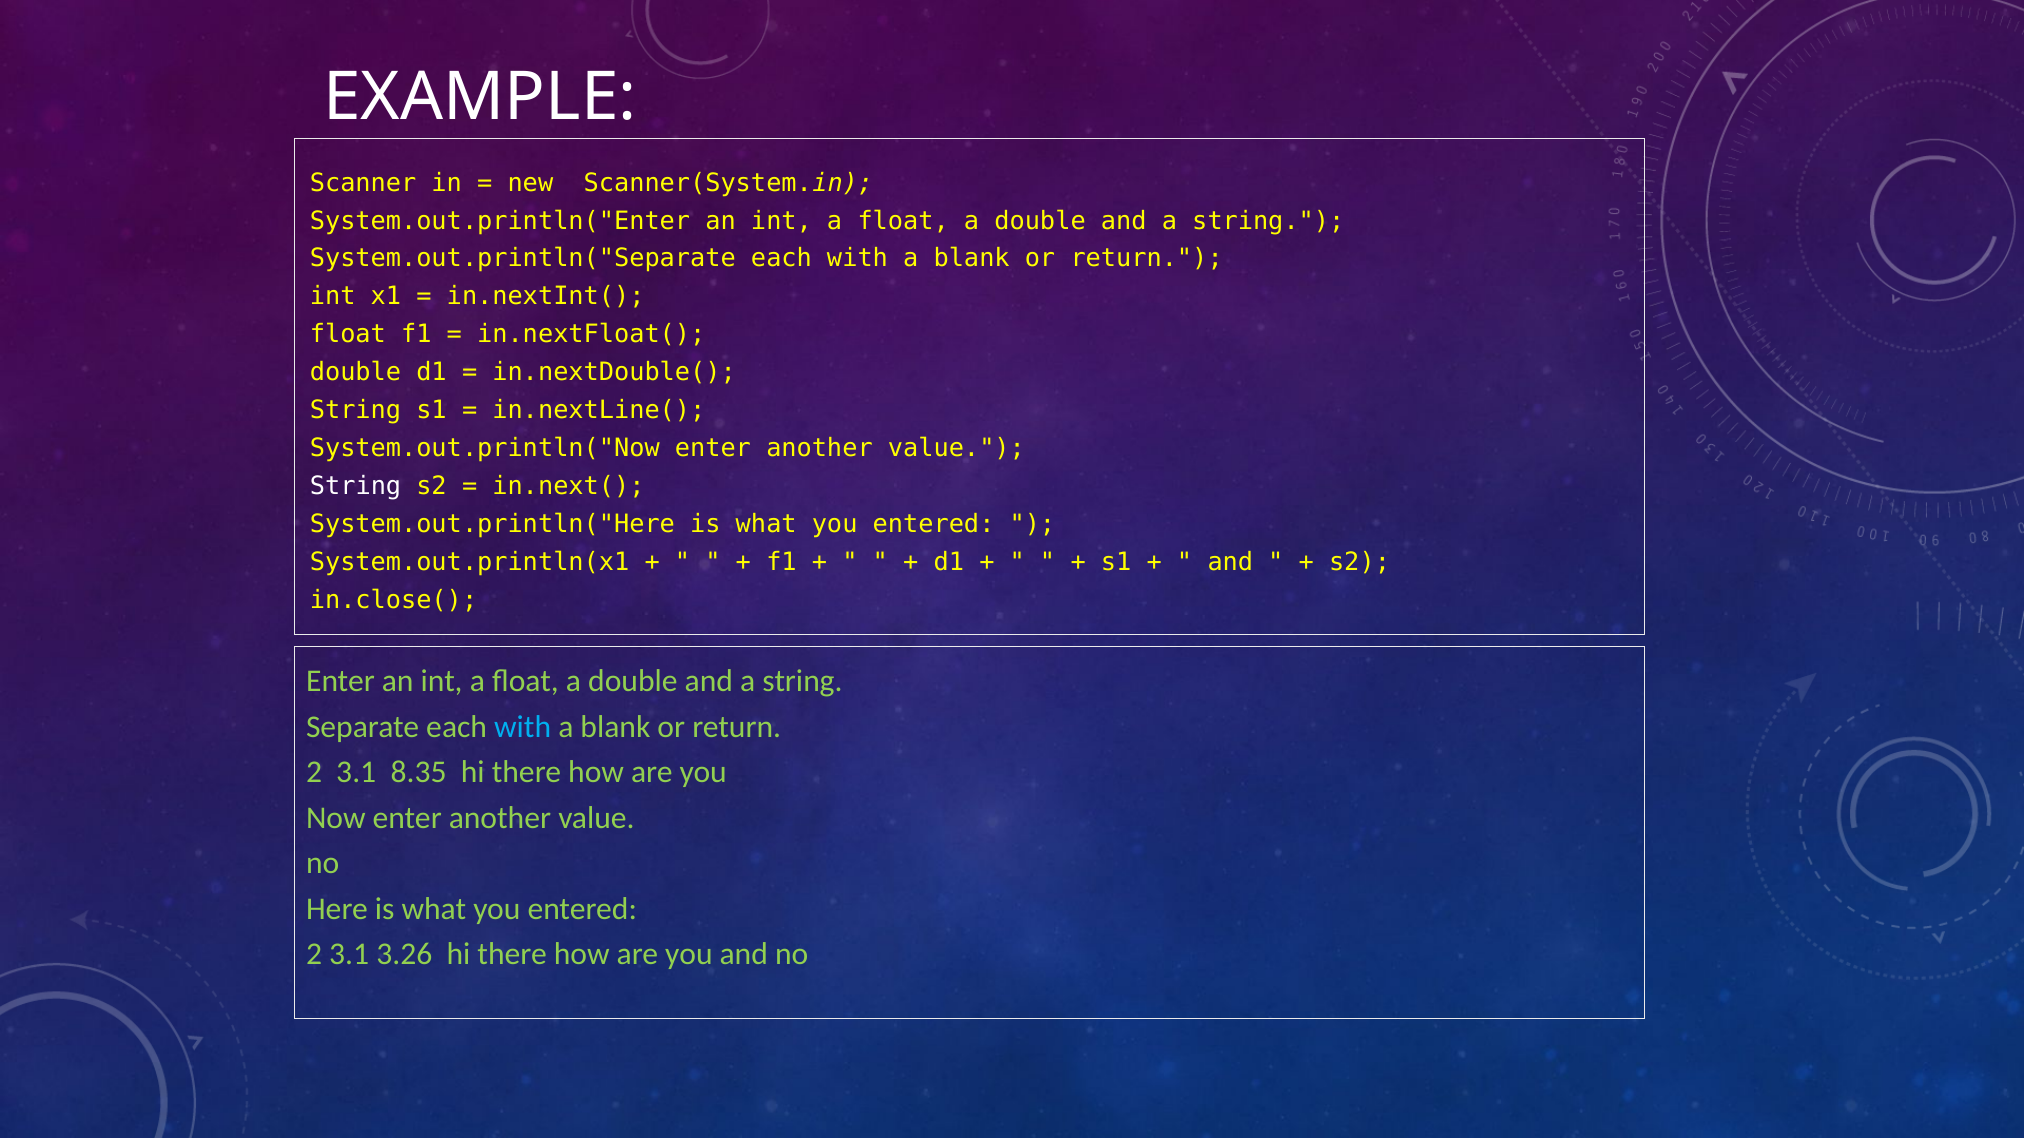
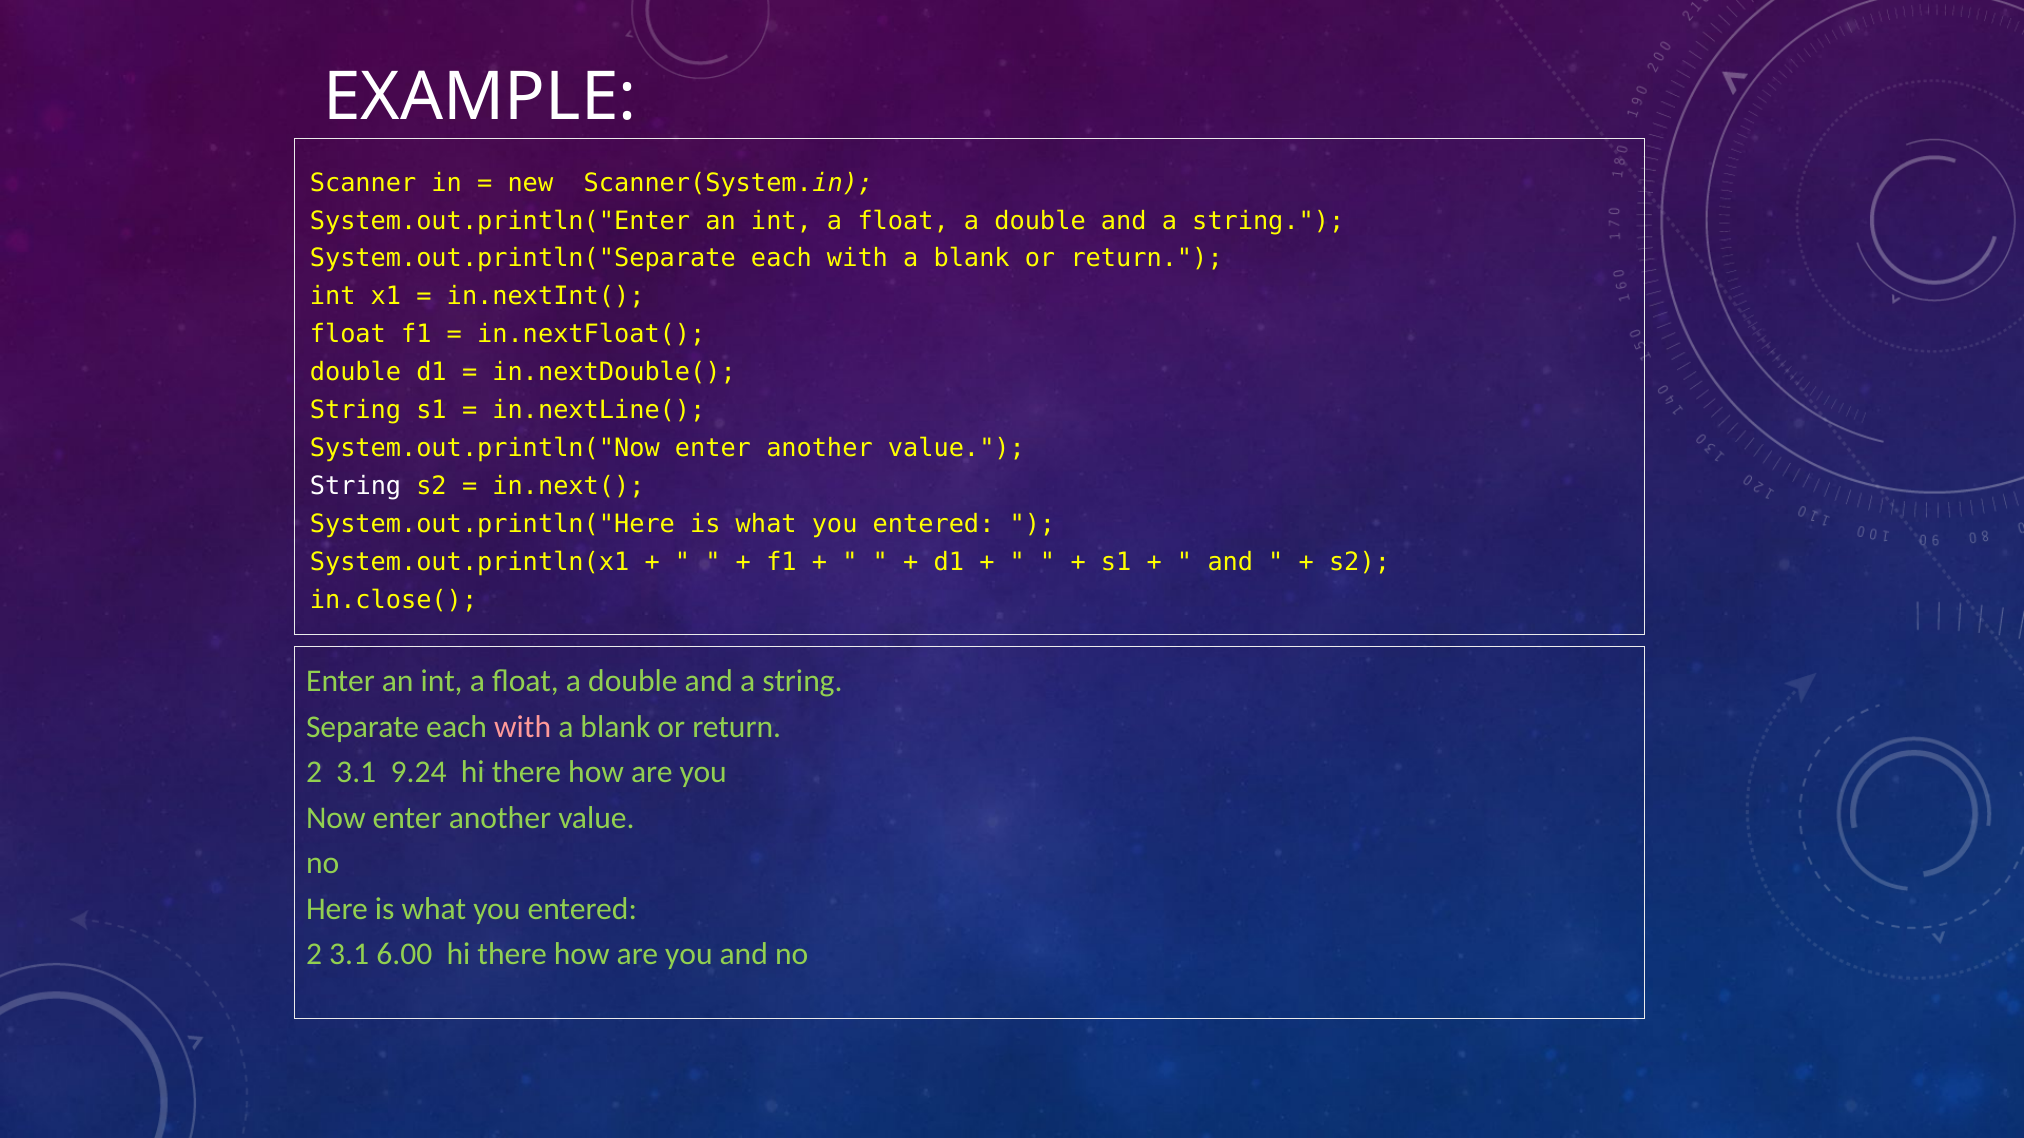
with at (523, 727) colour: light blue -> pink
8.35: 8.35 -> 9.24
3.26: 3.26 -> 6.00
